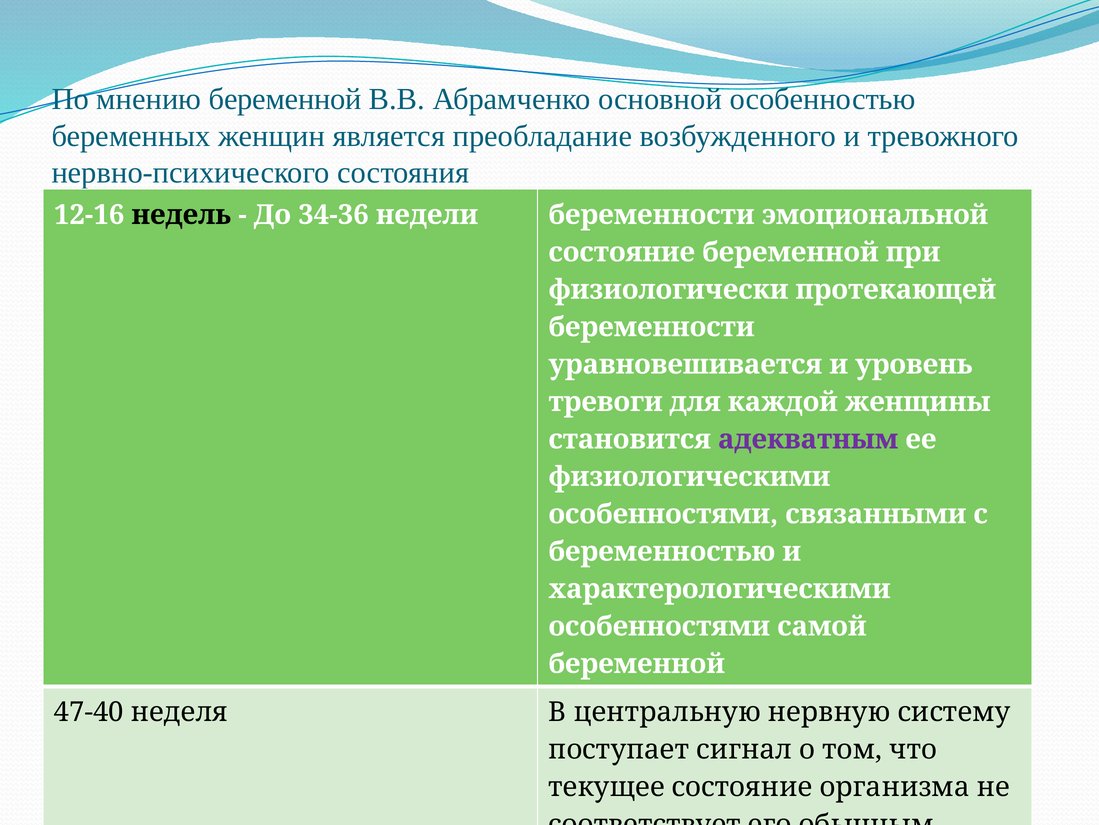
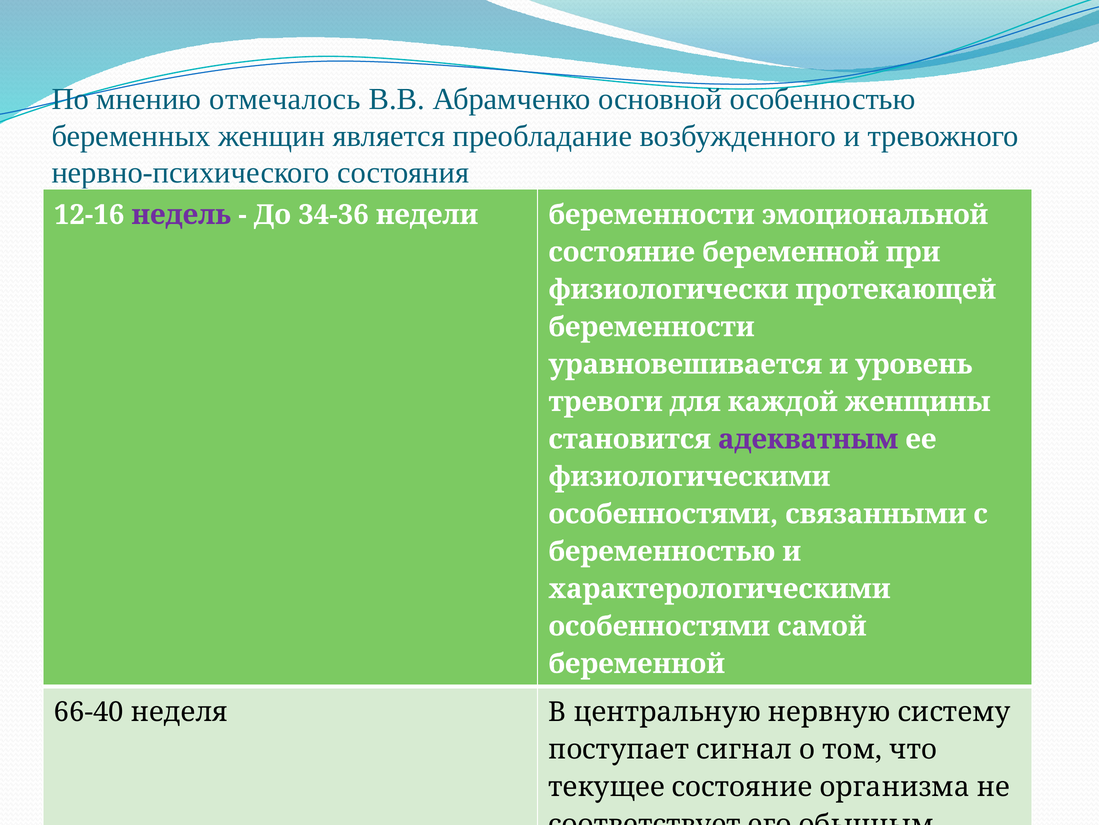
мнению беременной: беременной -> отмечалось
недель colour: black -> purple
47-40: 47-40 -> 66-40
